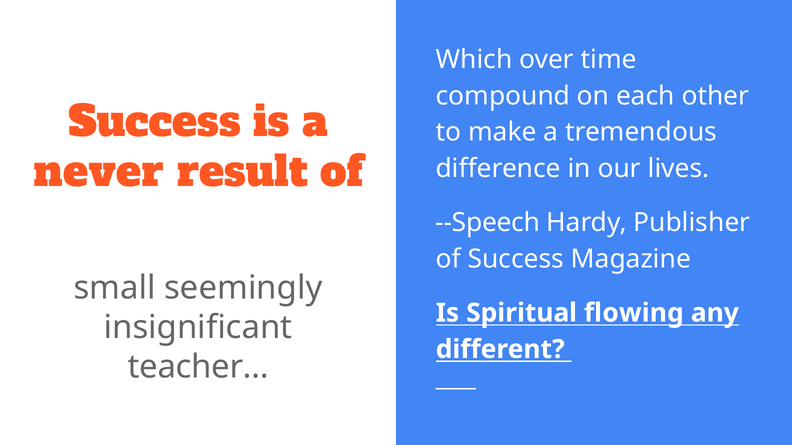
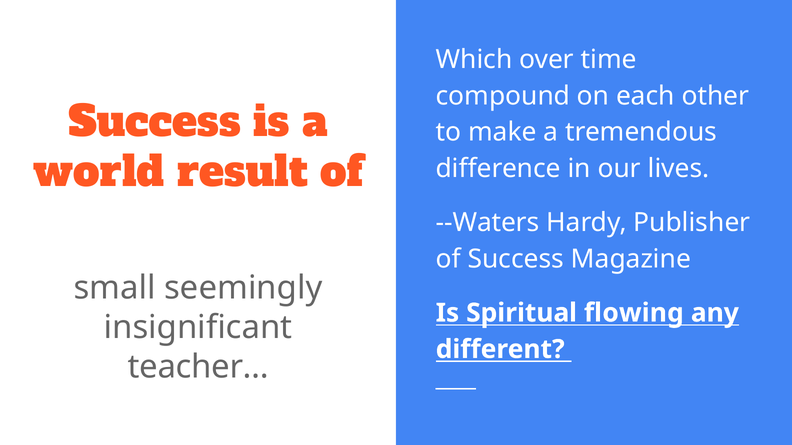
never: never -> world
--Speech: --Speech -> --Waters
